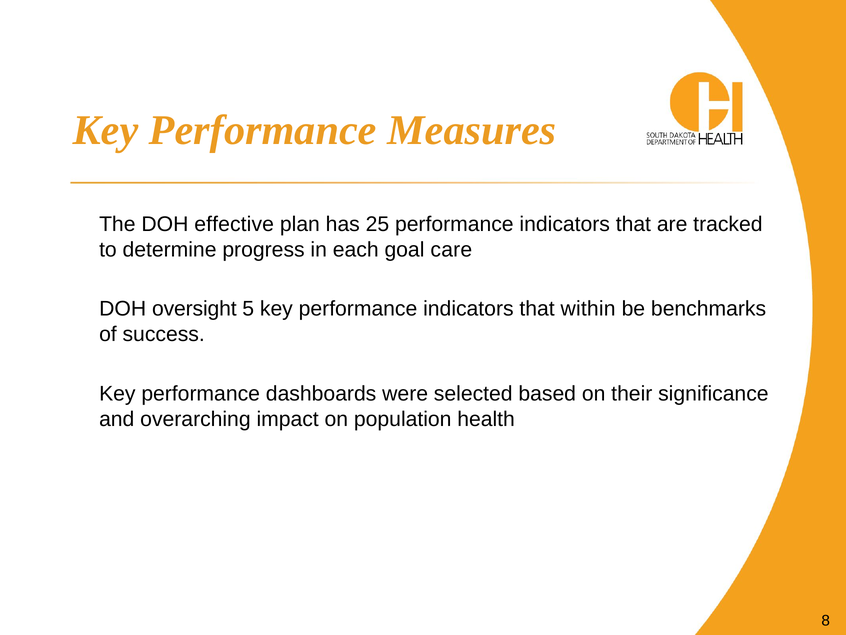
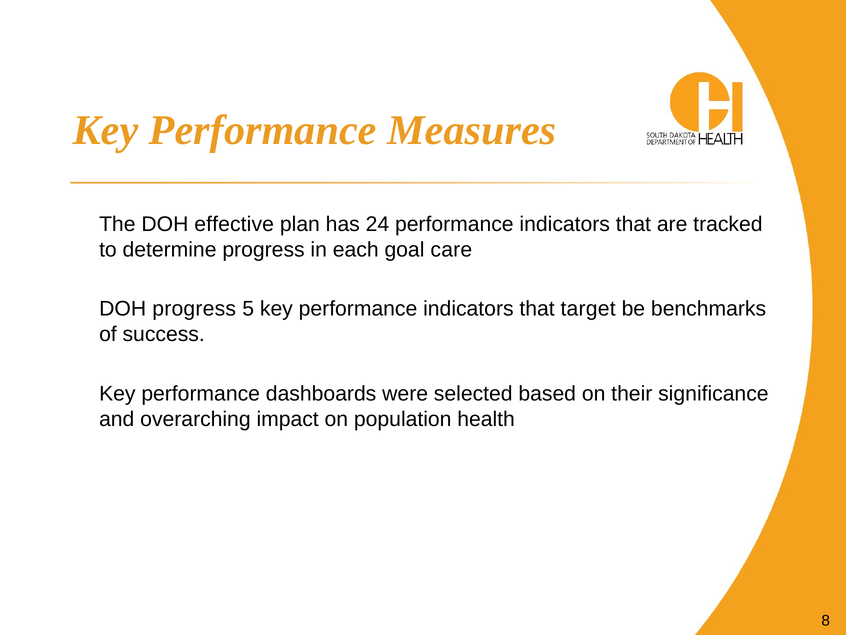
25: 25 -> 24
oversight at (194, 309): oversight -> progress
within: within -> target
